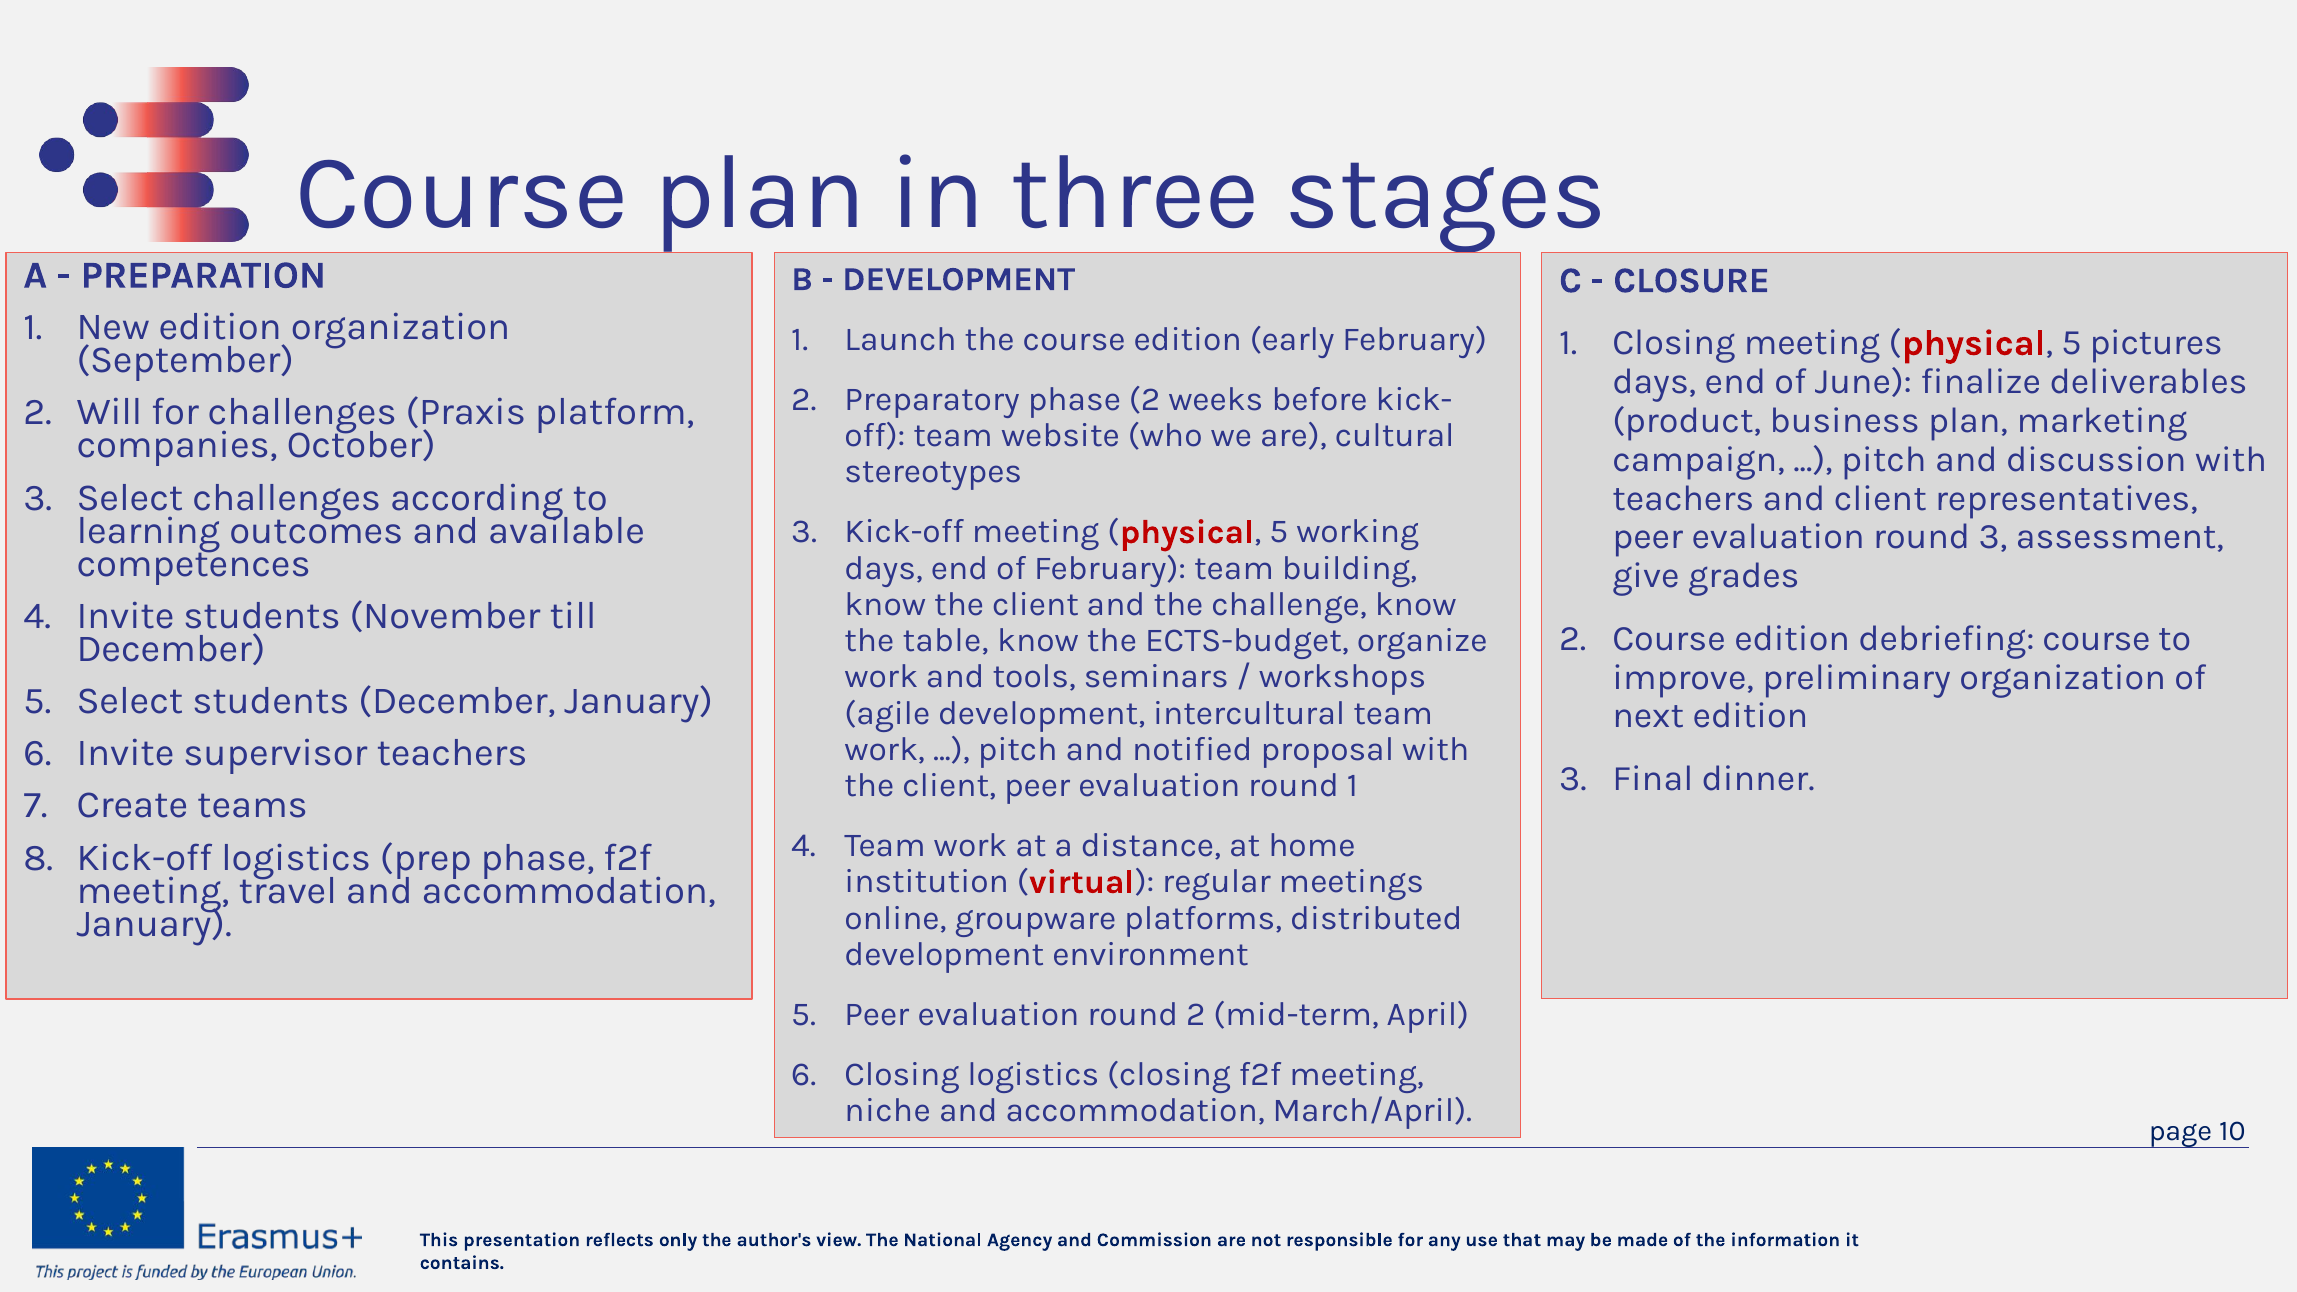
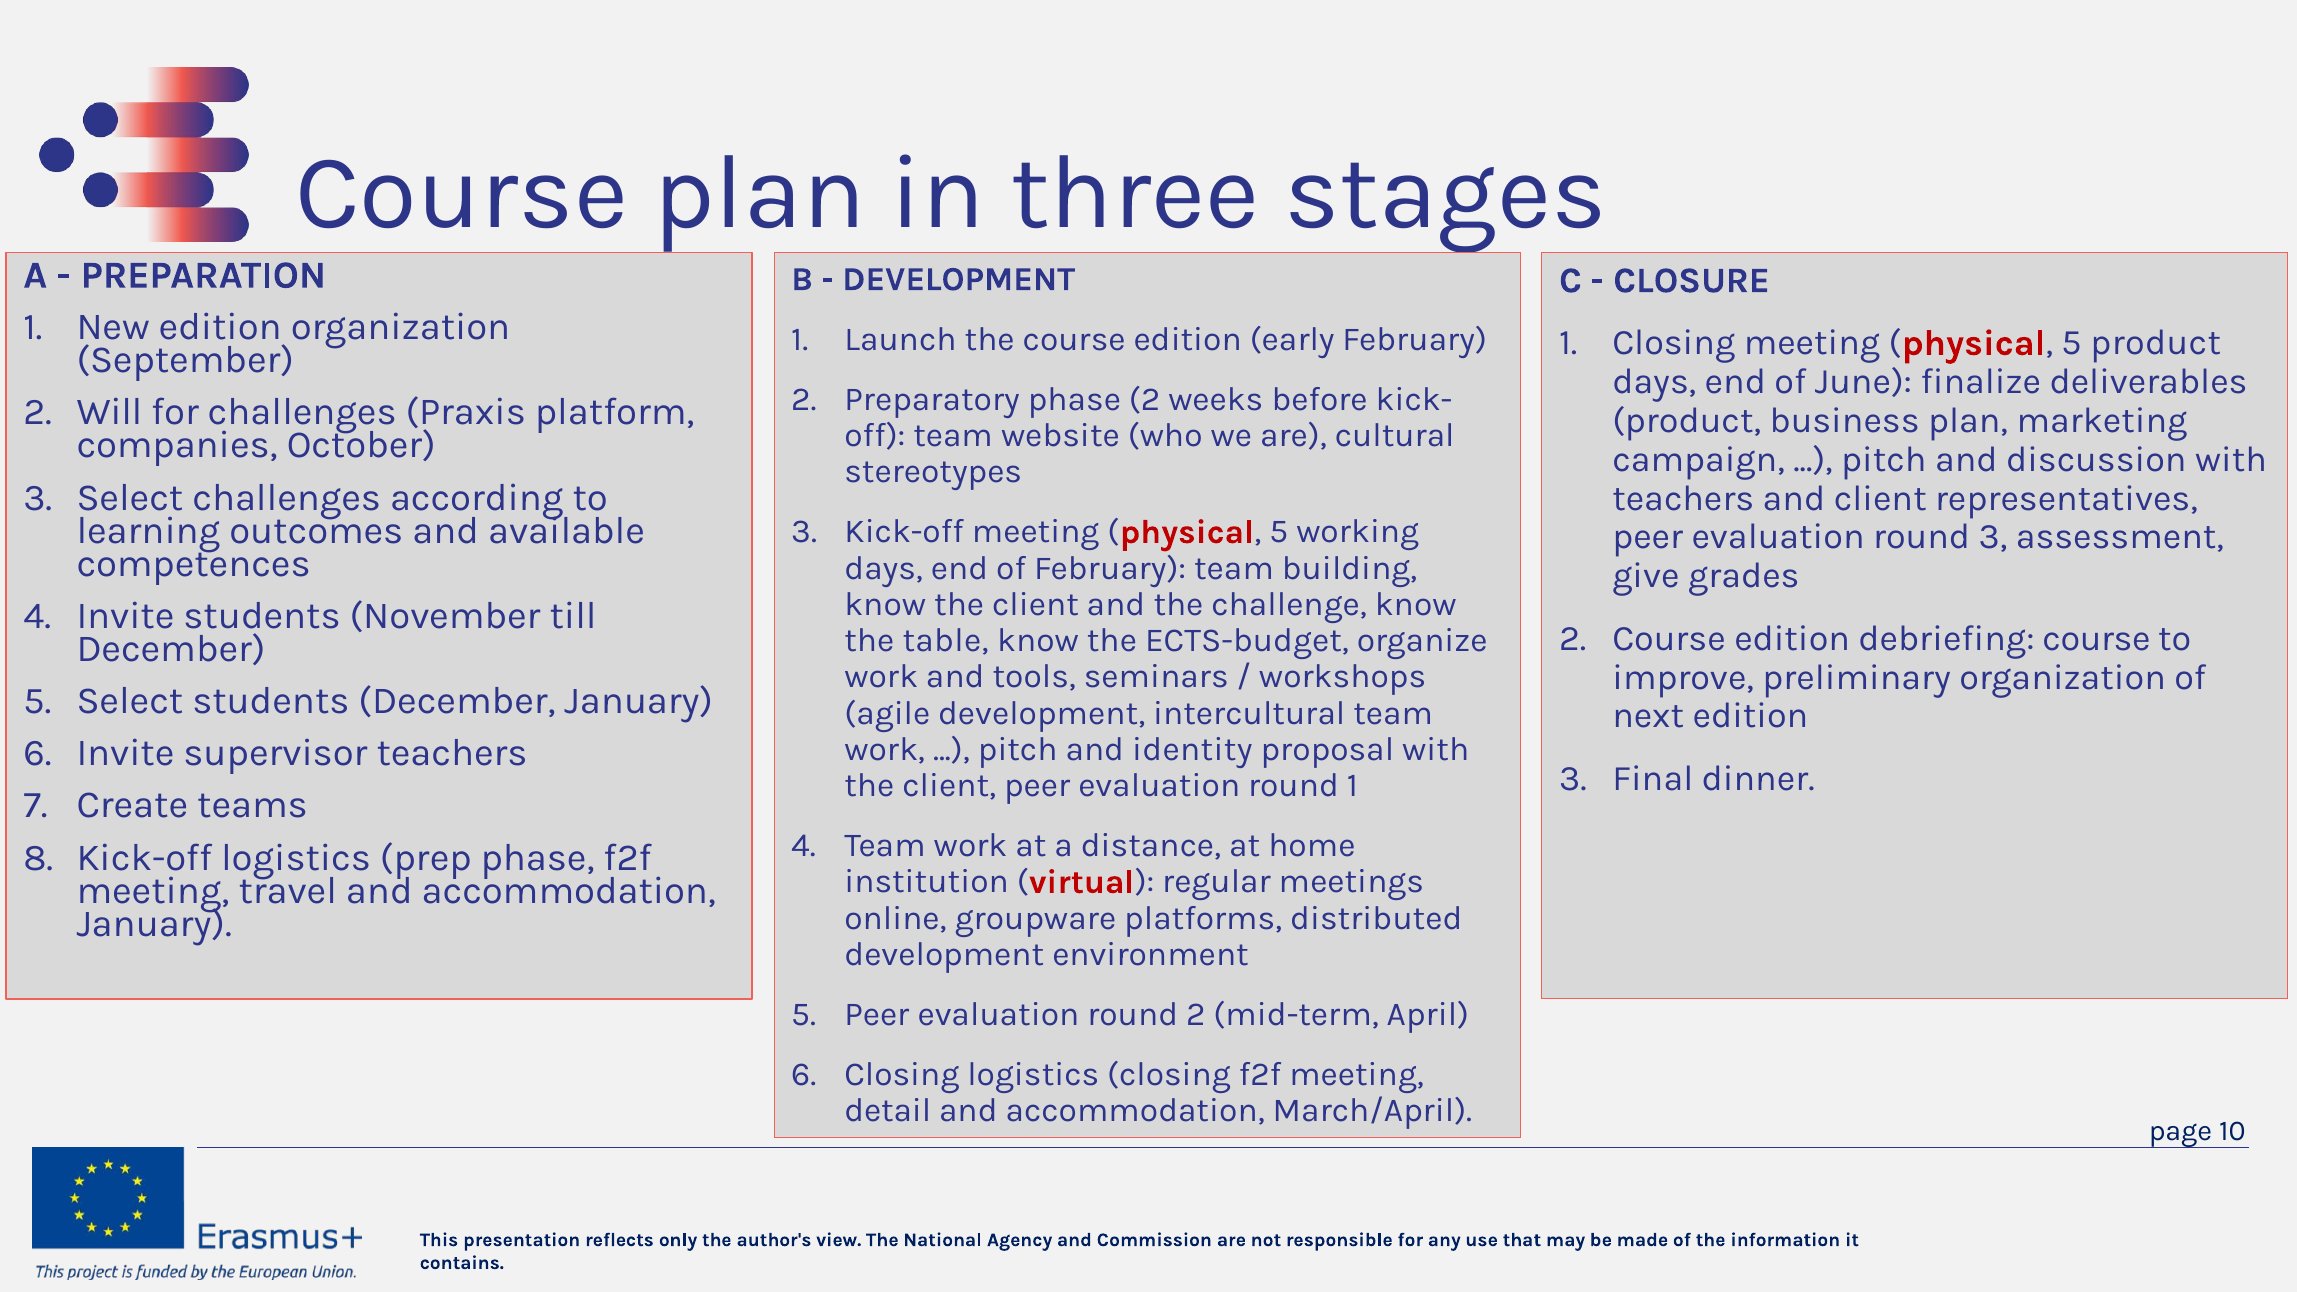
5 pictures: pictures -> product
notified: notified -> identity
niche: niche -> detail
